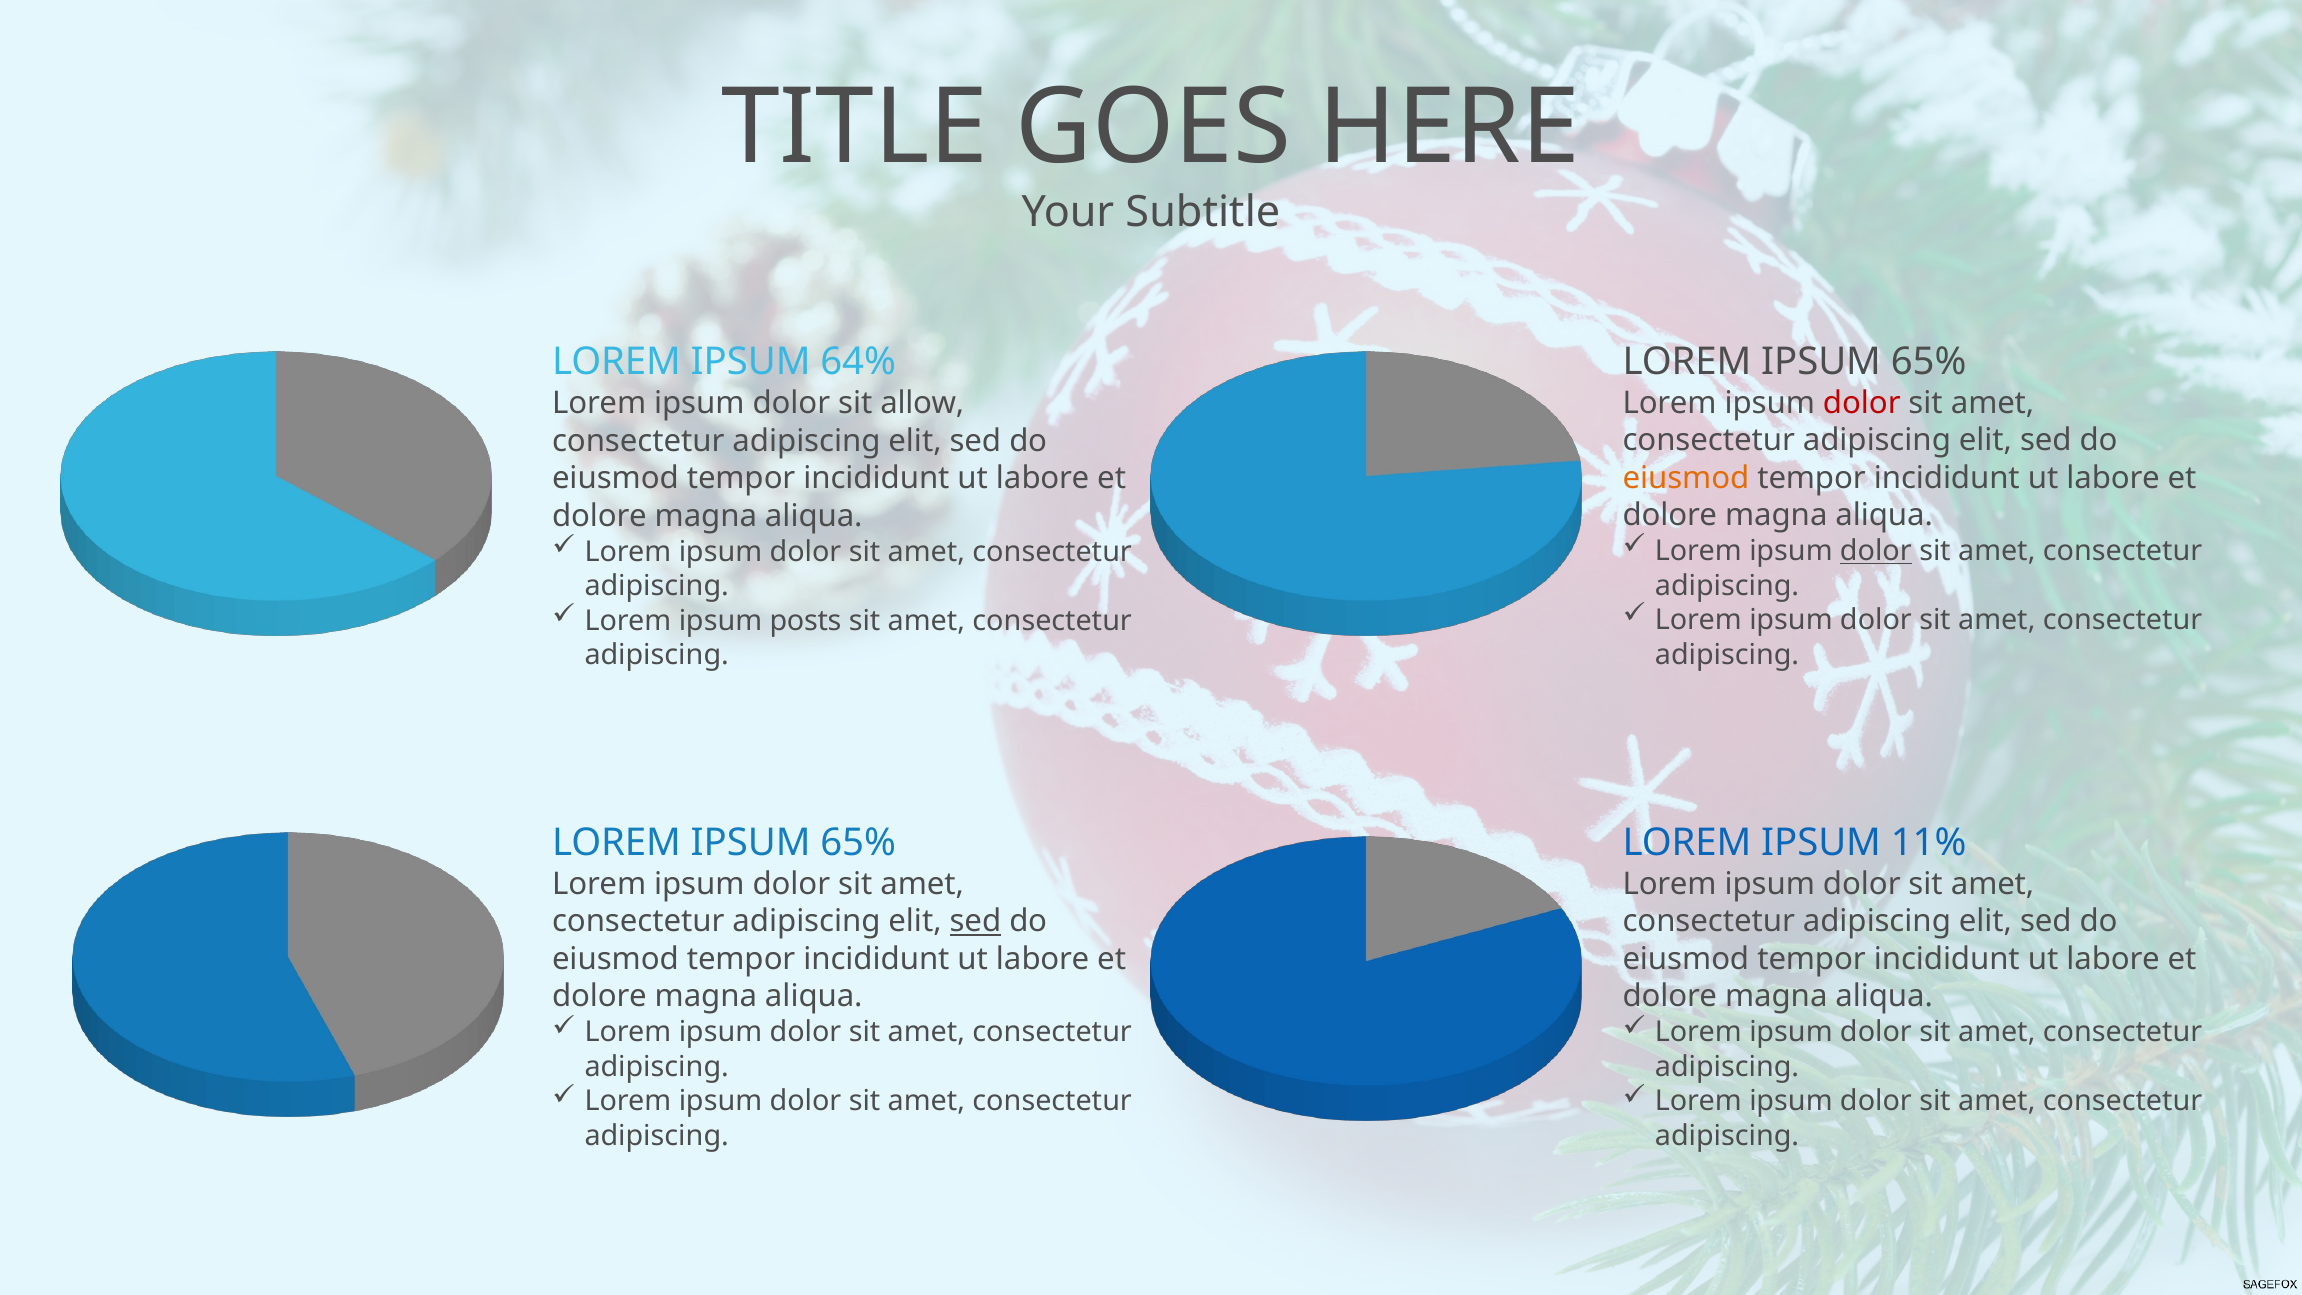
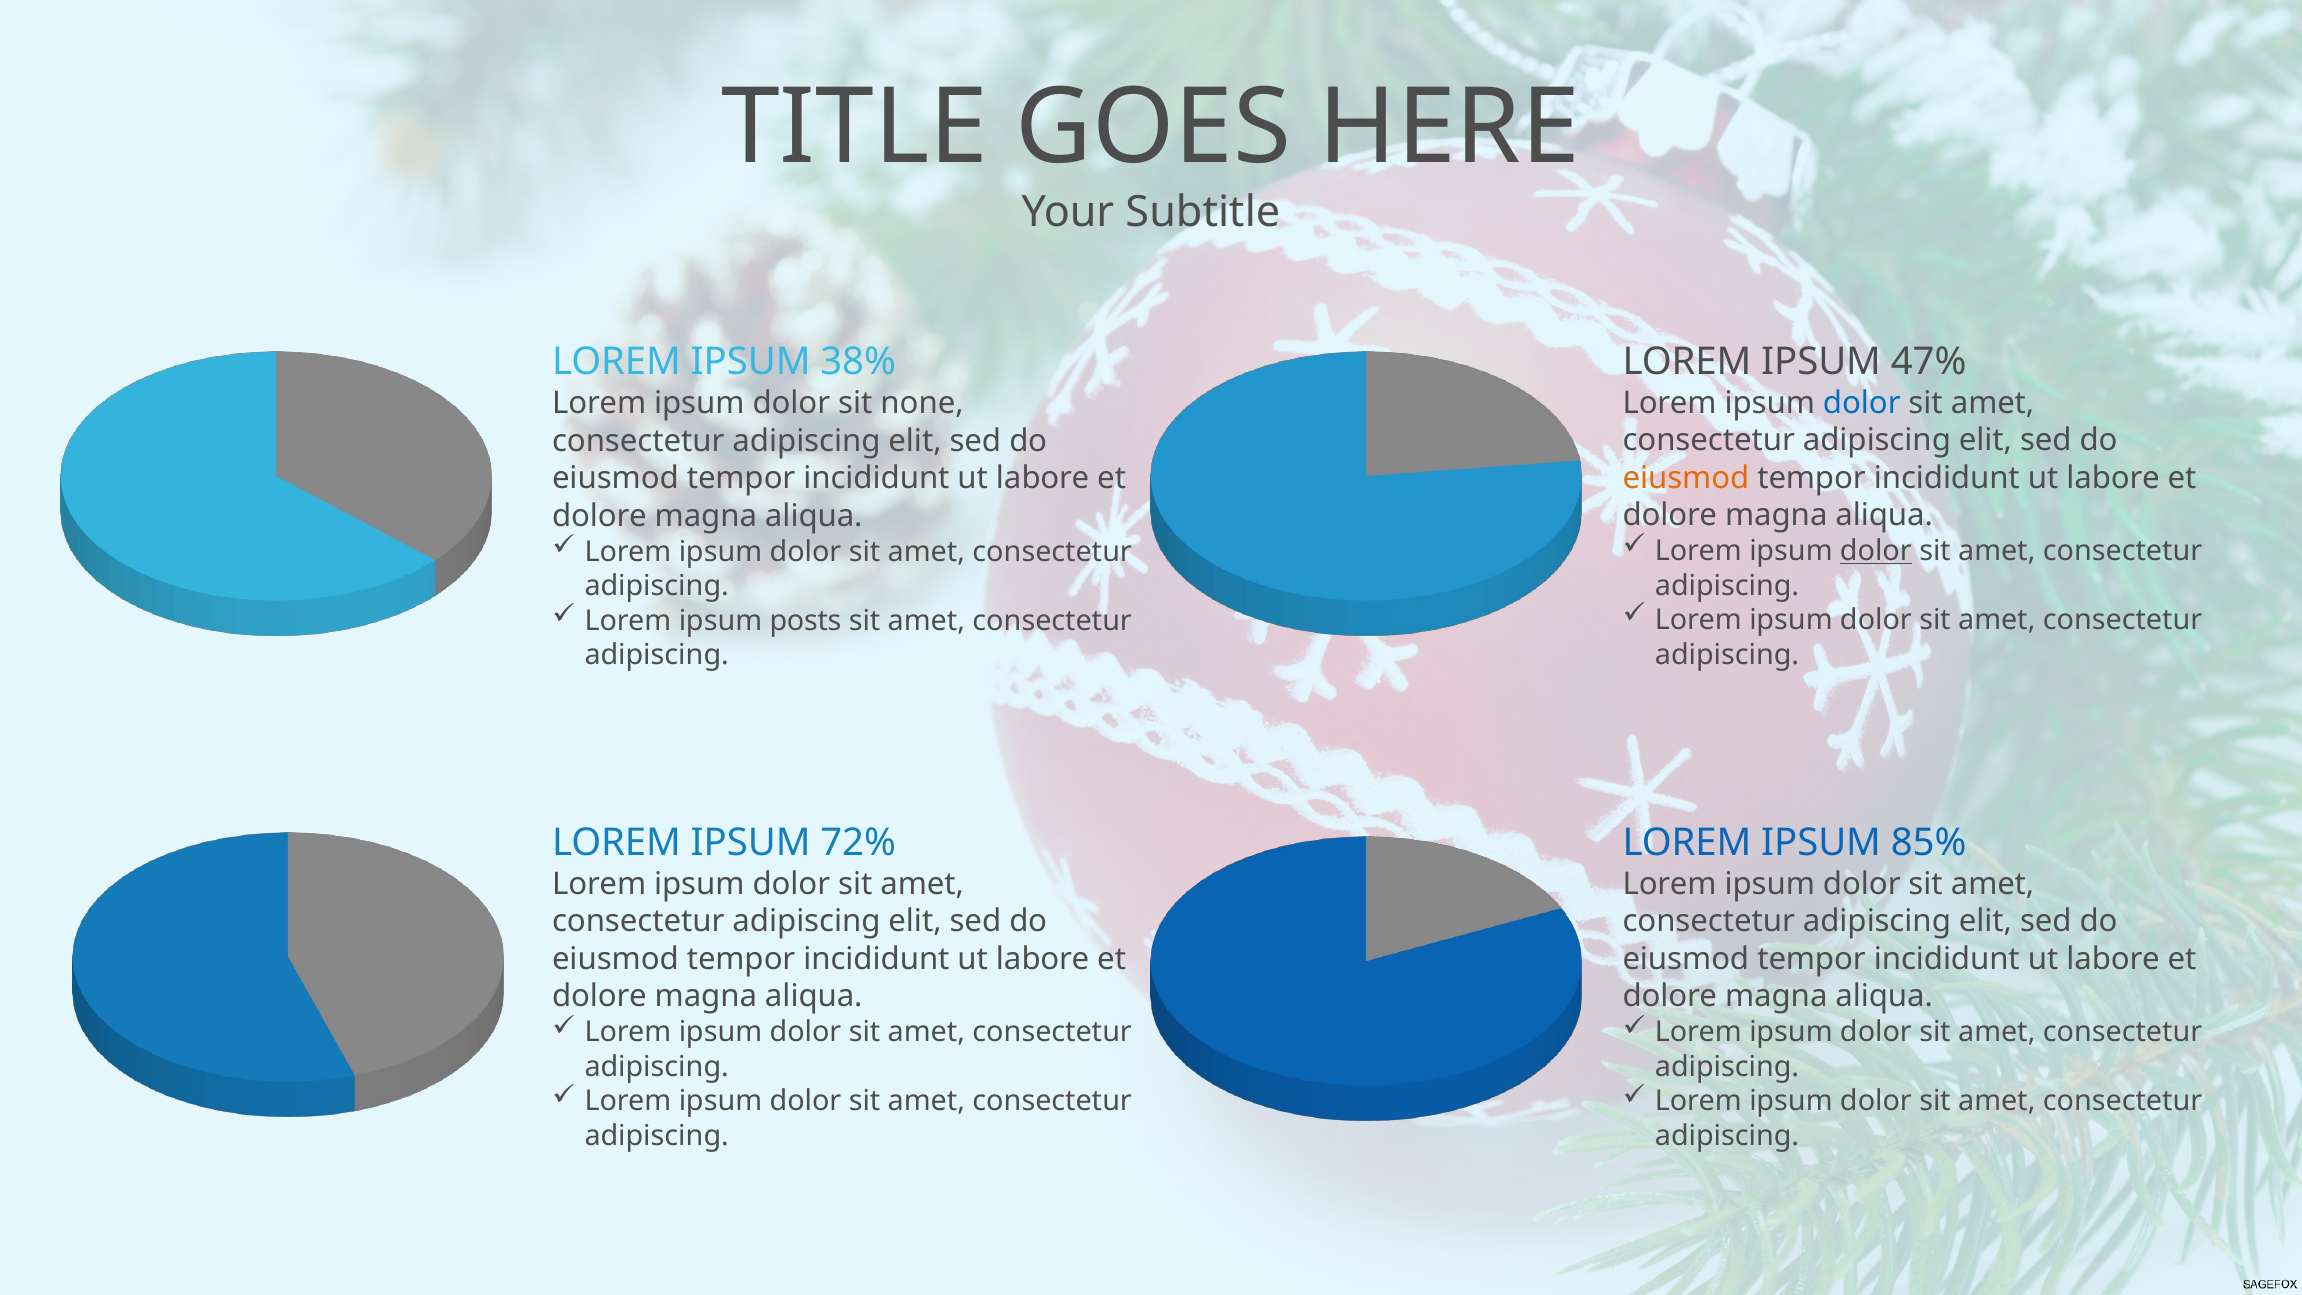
65% at (1929, 362): 65% -> 47%
64%: 64% -> 38%
dolor at (1862, 403) colour: red -> blue
allow: allow -> none
65% at (858, 843): 65% -> 72%
11%: 11% -> 85%
sed at (975, 922) underline: present -> none
